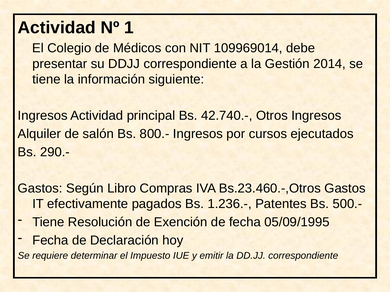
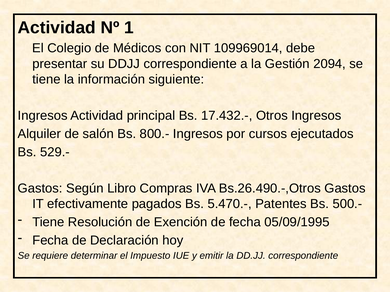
2014: 2014 -> 2094
42.740.-: 42.740.- -> 17.432.-
290.-: 290.- -> 529.-
Bs.23.460.-,Otros: Bs.23.460.-,Otros -> Bs.26.490.-,Otros
1.236.-: 1.236.- -> 5.470.-
